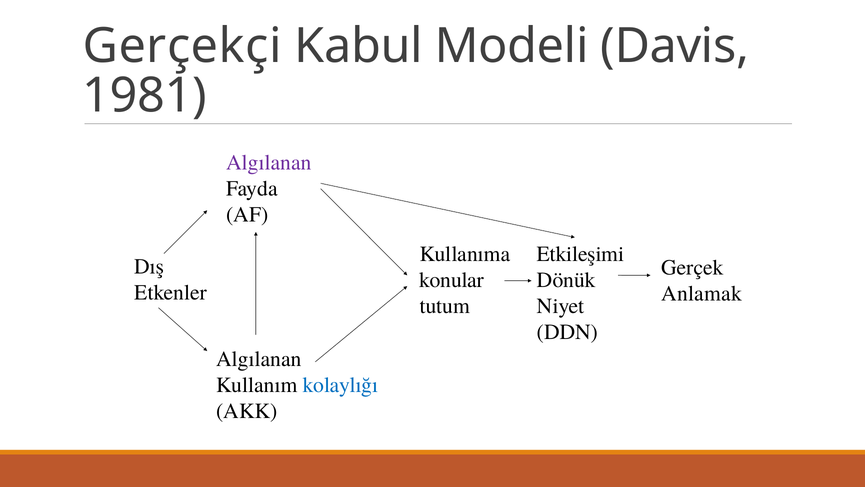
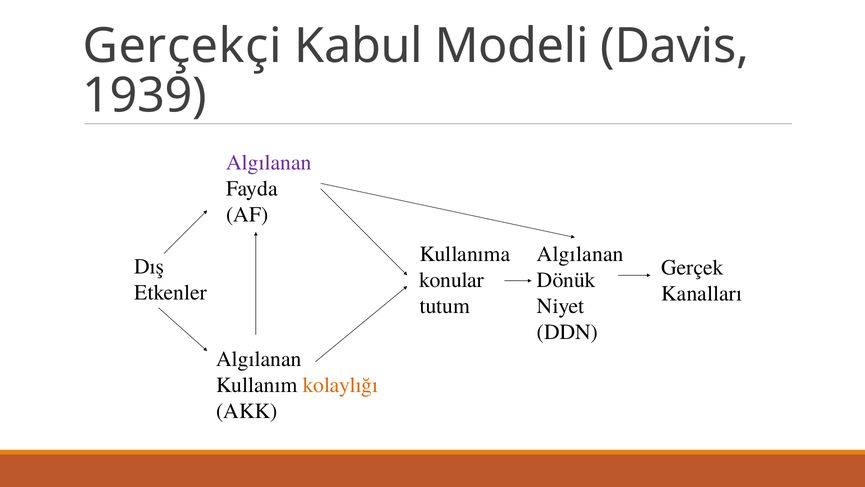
1981: 1981 -> 1939
Etkileşimi at (581, 254): Etkileşimi -> Algılanan
Anlamak: Anlamak -> Kanalları
kolaylığı colour: blue -> orange
